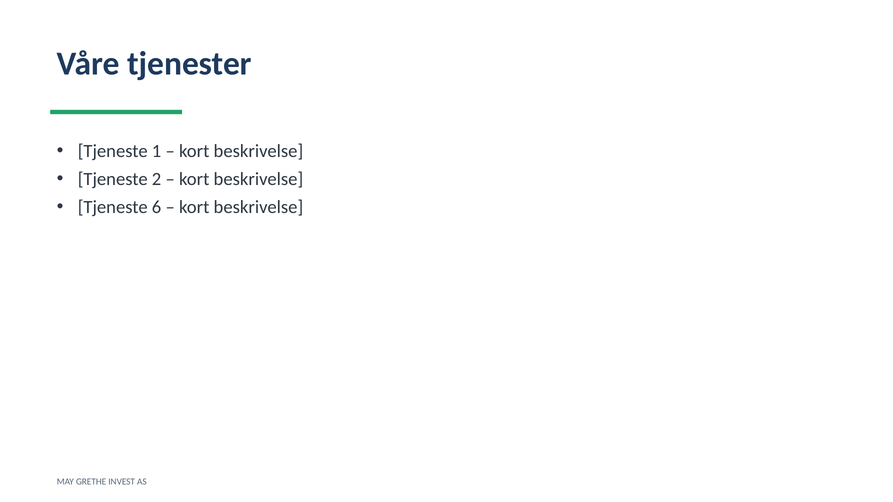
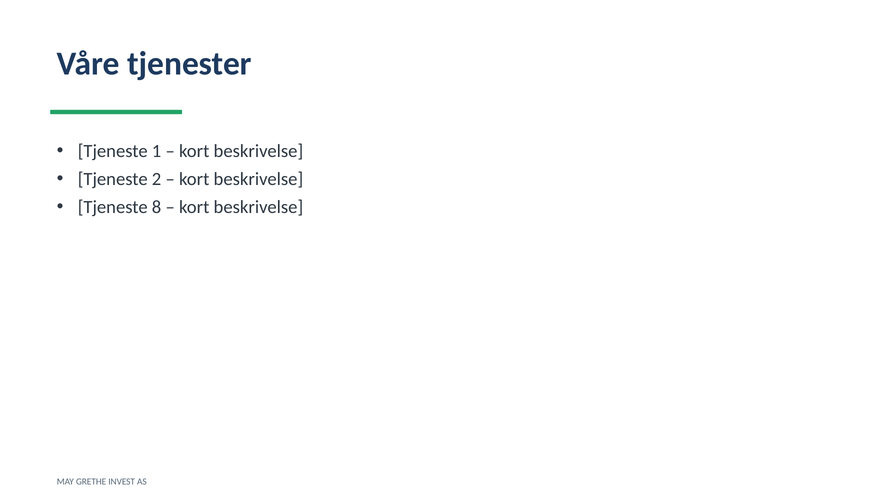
6: 6 -> 8
